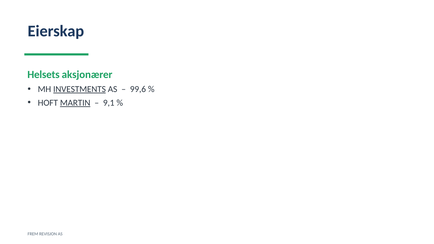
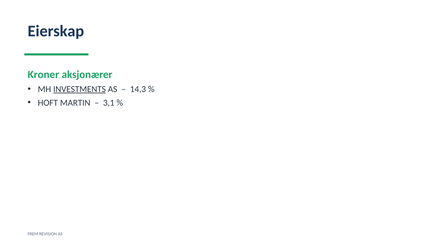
Helsets: Helsets -> Kroner
99,6: 99,6 -> 14,3
MARTIN underline: present -> none
9,1: 9,1 -> 3,1
